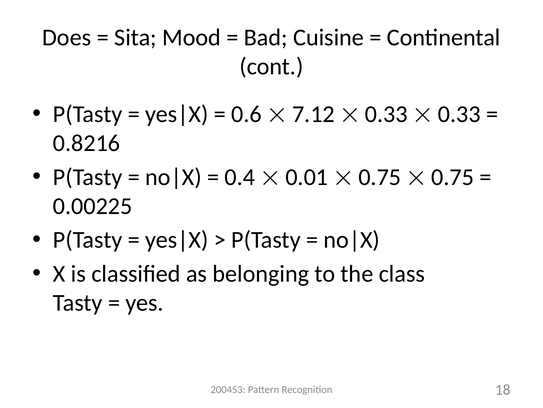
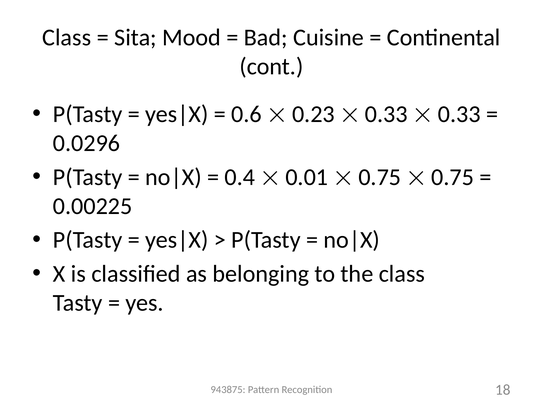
Does at (67, 37): Does -> Class
7.12: 7.12 -> 0.23
0.8216: 0.8216 -> 0.0296
200453: 200453 -> 943875
